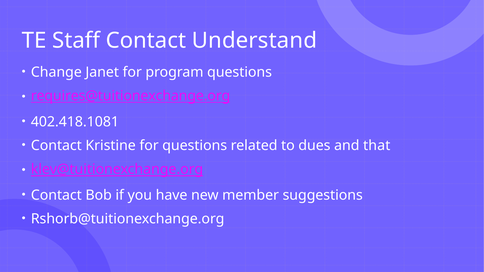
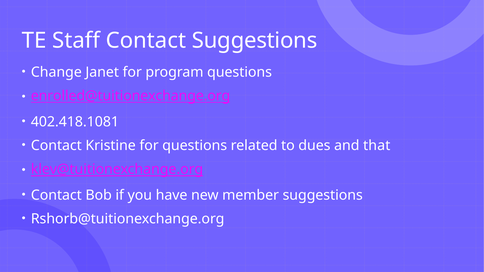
Contact Understand: Understand -> Suggestions
requires@tuitionexchange.org: requires@tuitionexchange.org -> enrolled@tuitionexchange.org
